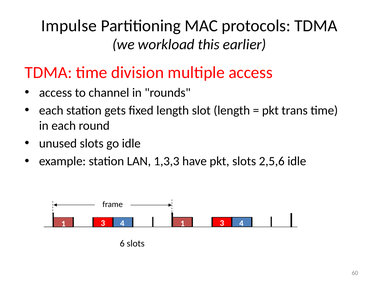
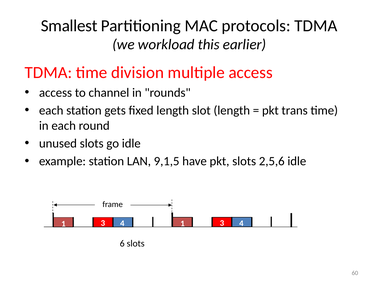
Impulse: Impulse -> Smallest
1,3,3: 1,3,3 -> 9,1,5
